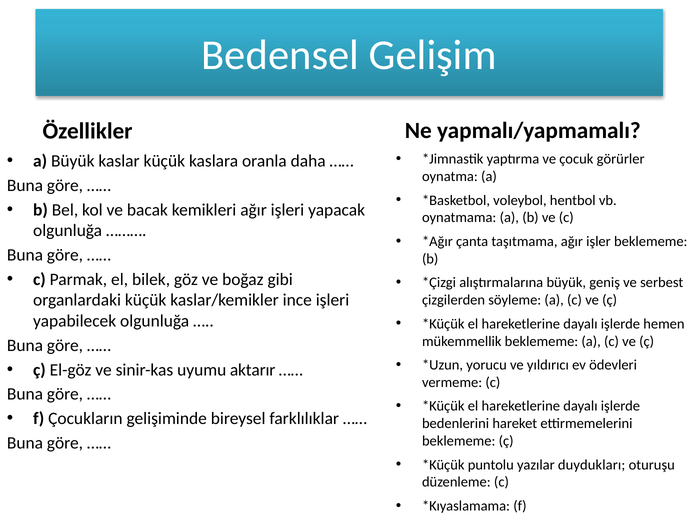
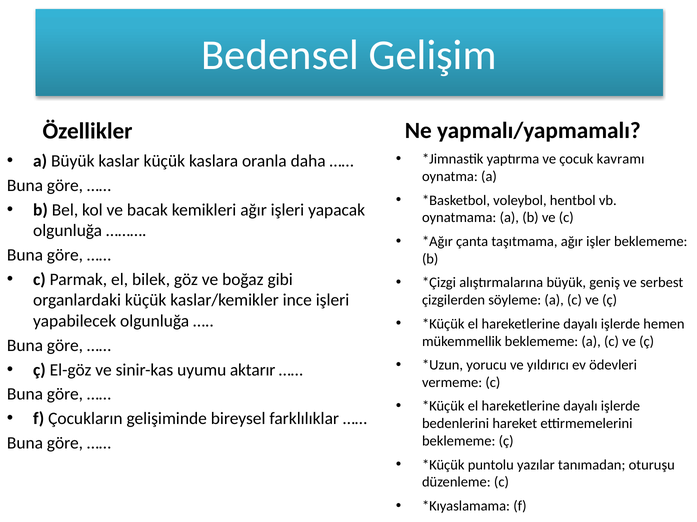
görürler: görürler -> kavramı
duydukları: duydukları -> tanımadan
